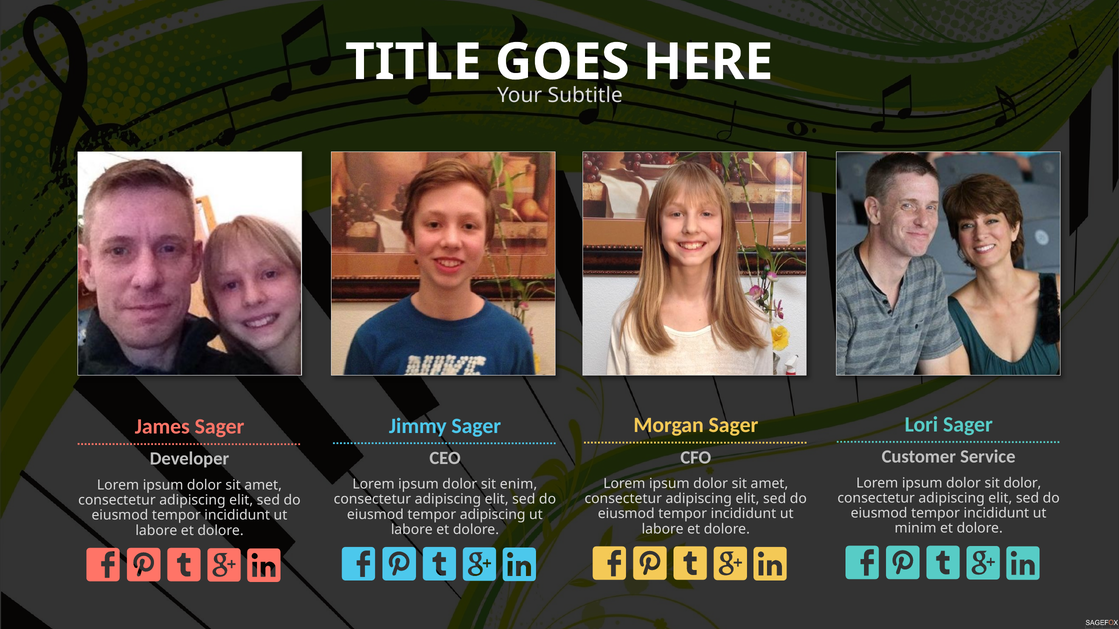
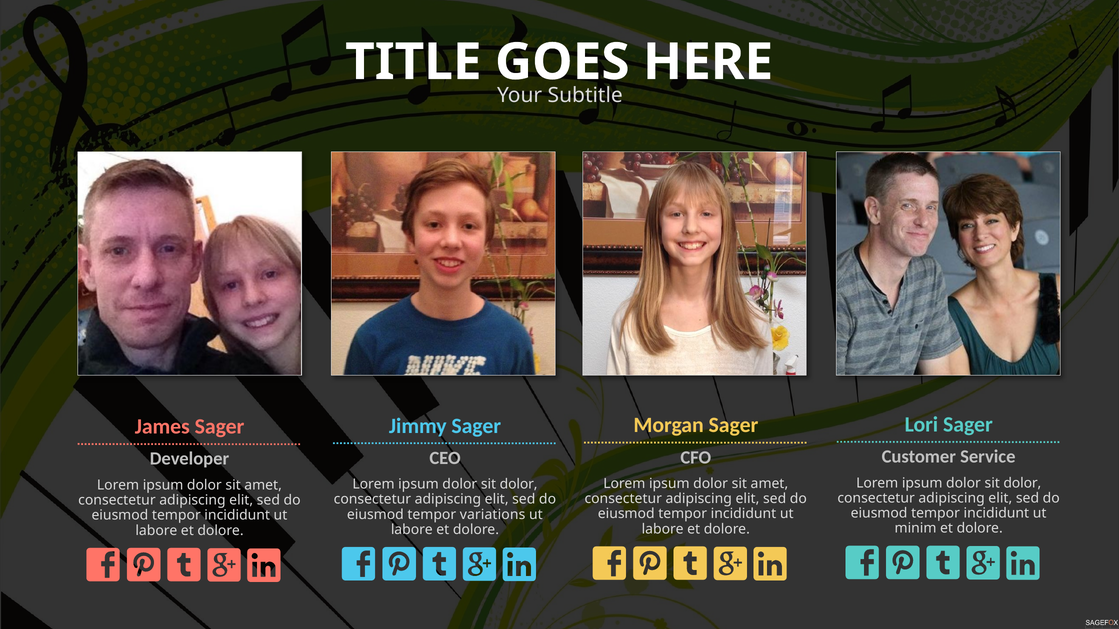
enim at (519, 485): enim -> dolor
tempor adipiscing: adipiscing -> variations
